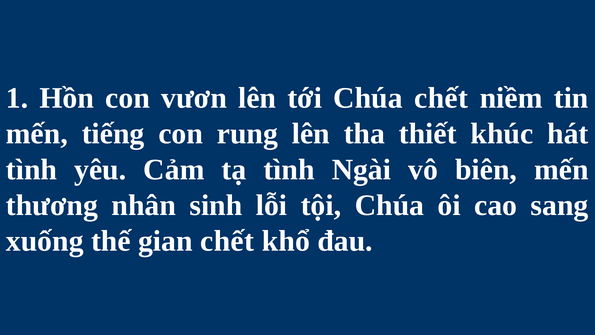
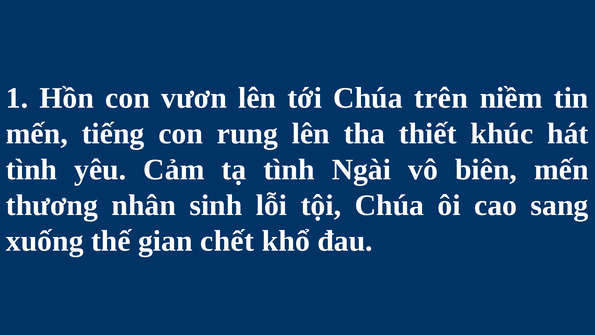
Chúa chết: chết -> trên
